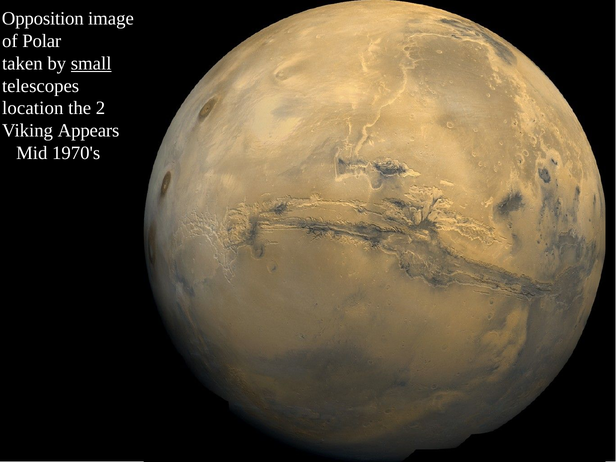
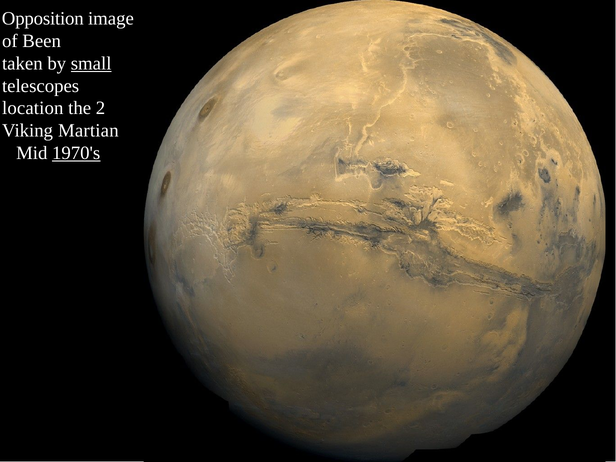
Polar: Polar -> Been
Appears: Appears -> Martian
1970's underline: none -> present
